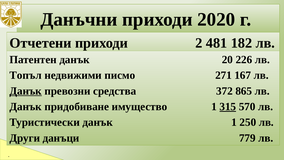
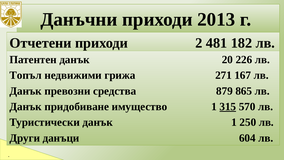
2020: 2020 -> 2013
писмо: писмо -> грижа
Данък at (26, 91) underline: present -> none
372: 372 -> 879
779: 779 -> 604
